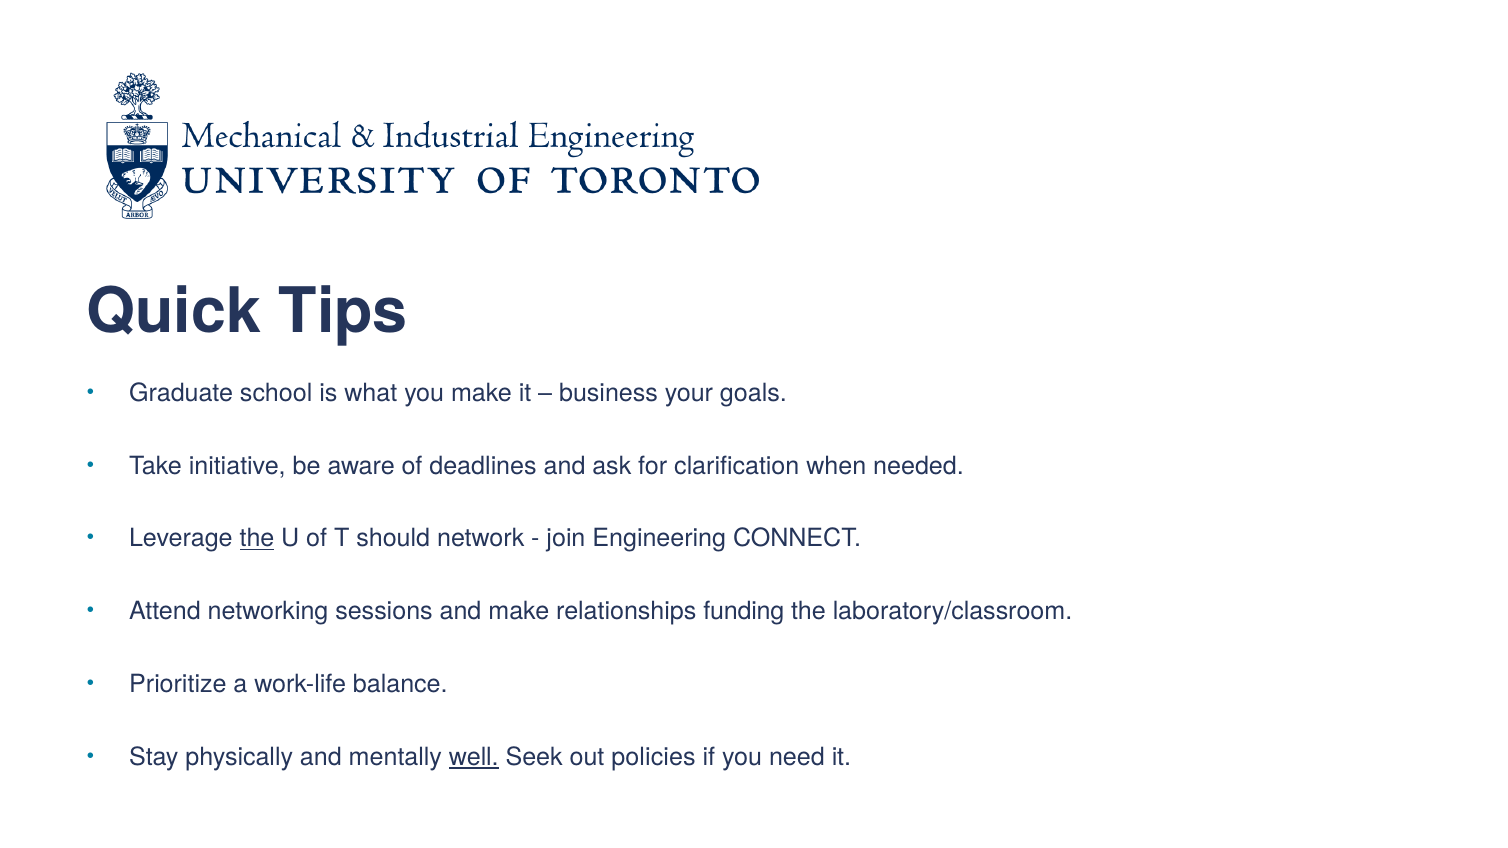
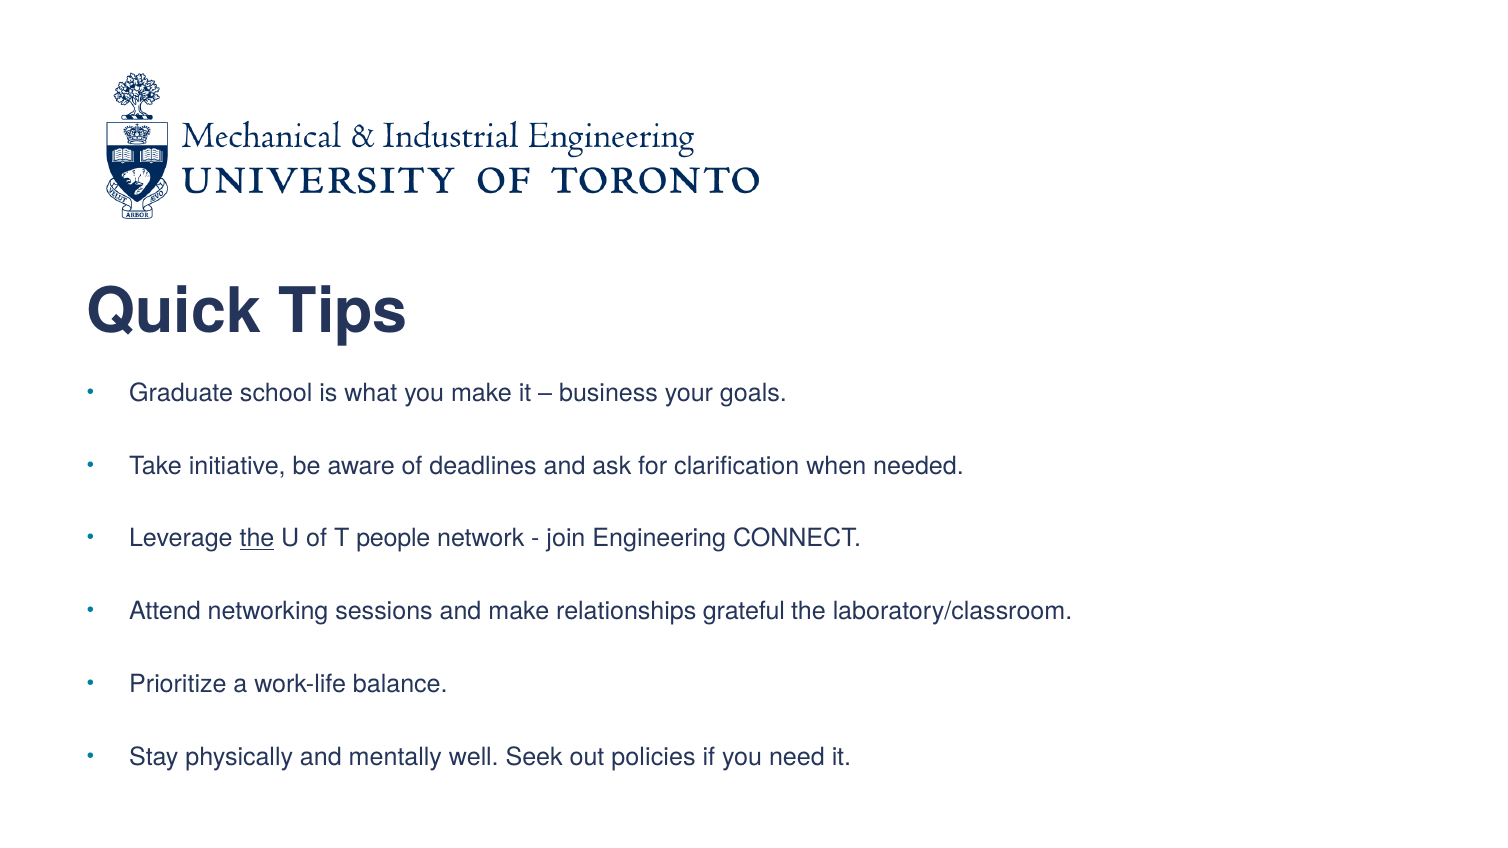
should: should -> people
funding: funding -> grateful
well underline: present -> none
